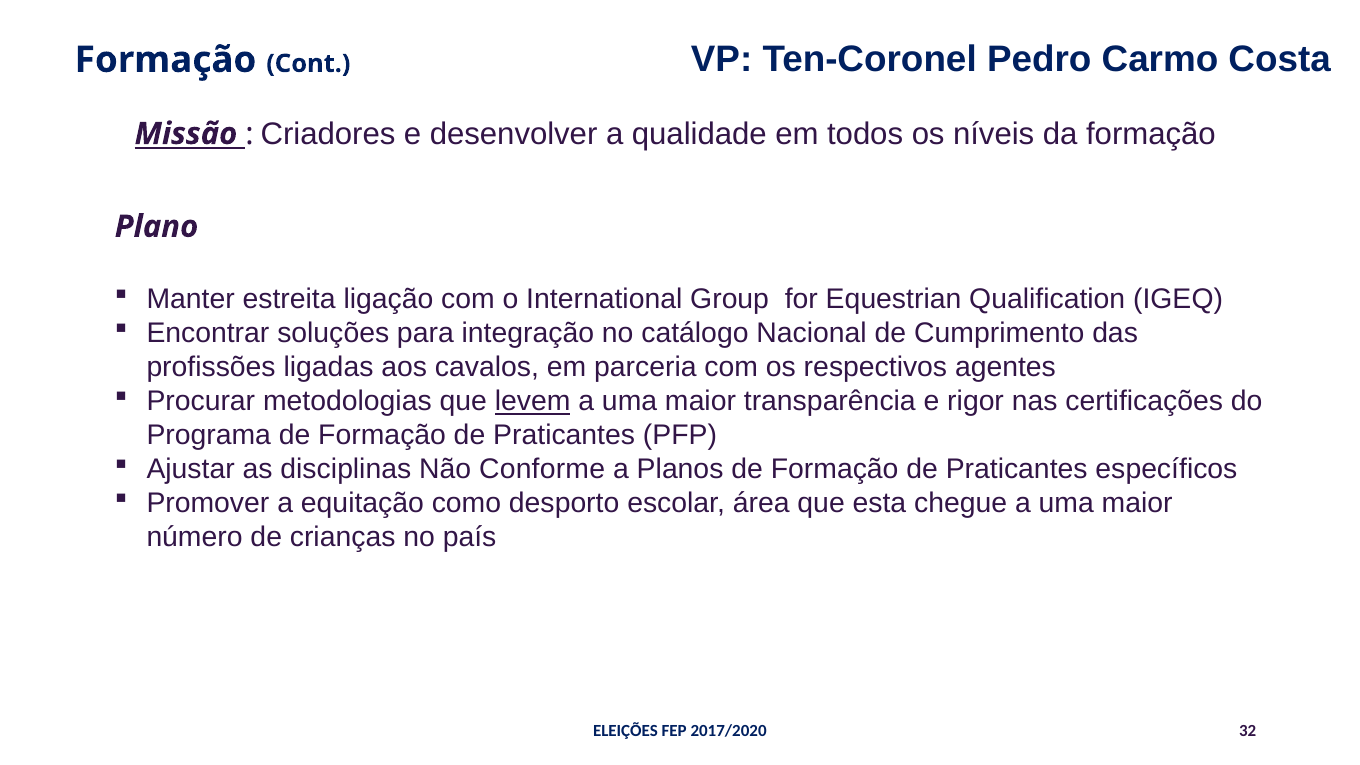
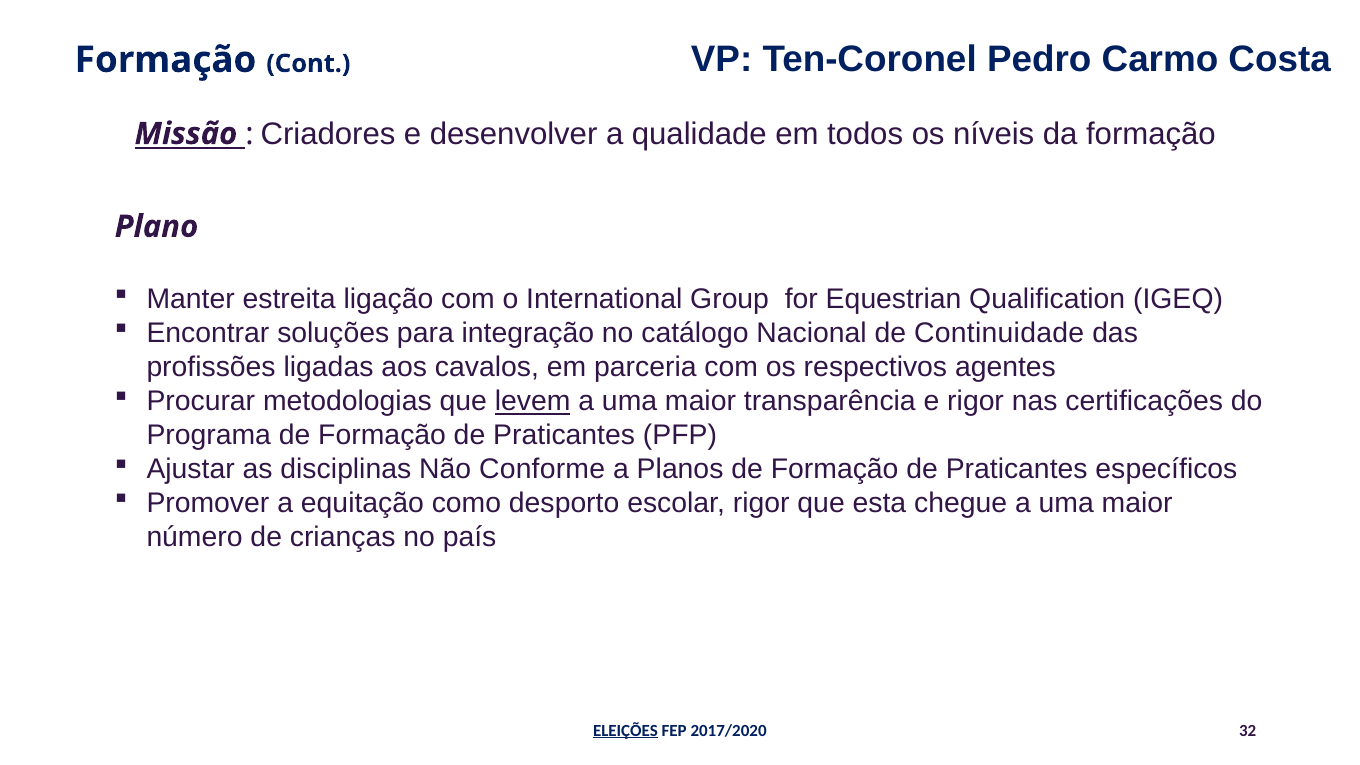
Cumprimento: Cumprimento -> Continuidade
escolar área: área -> rigor
ELEIÇÕES underline: none -> present
